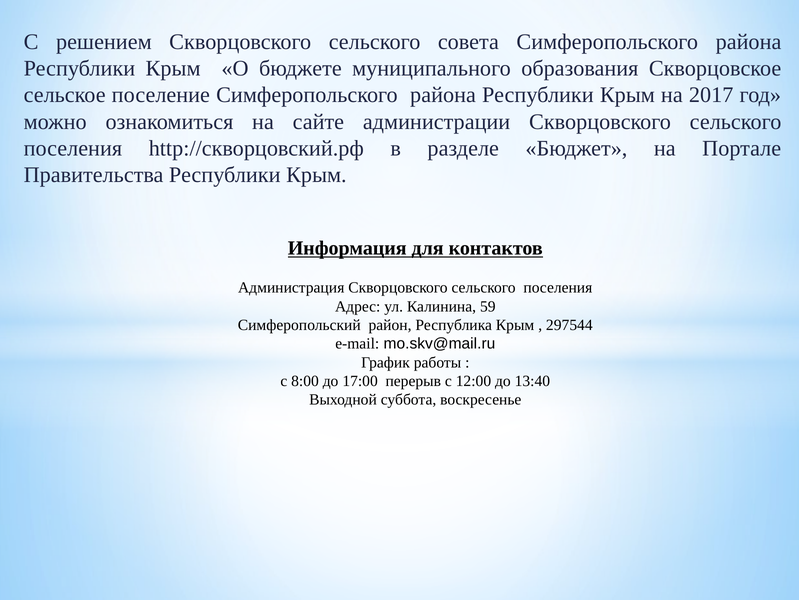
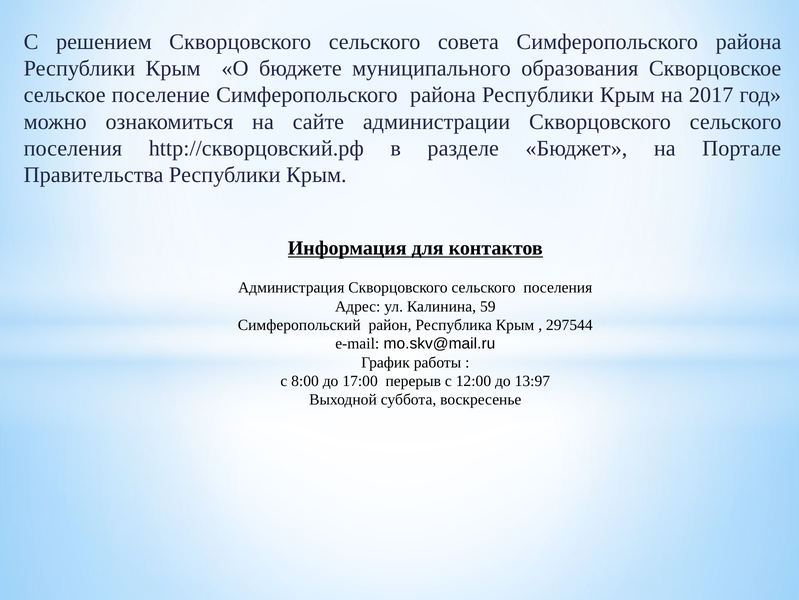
13:40: 13:40 -> 13:97
